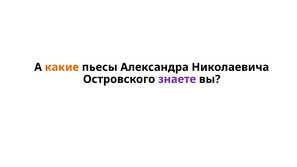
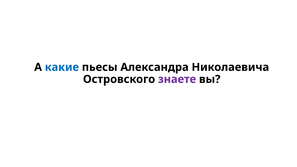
какие colour: orange -> blue
